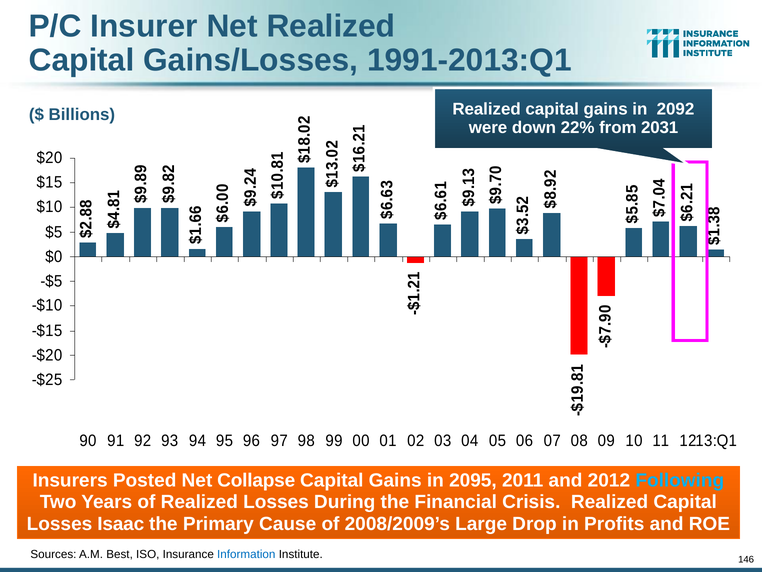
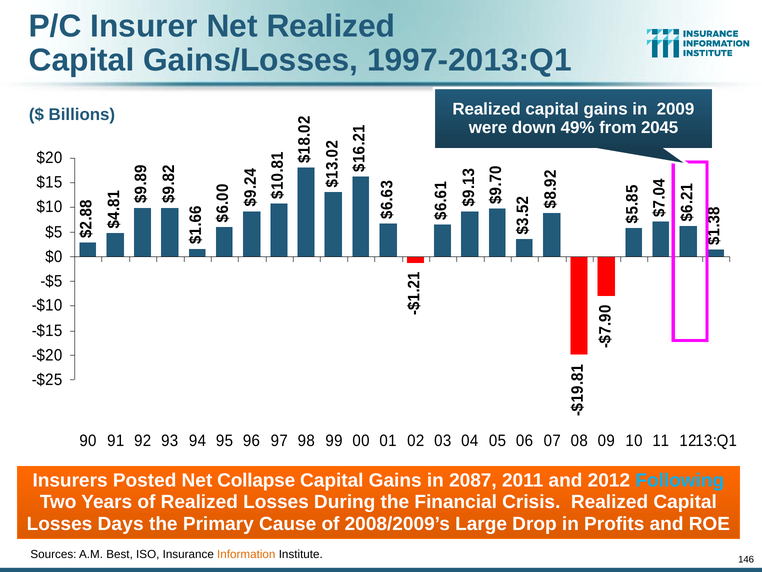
1991-2013:Q1: 1991-2013:Q1 -> 1997-2013:Q1
2092: 2092 -> 2009
22%: 22% -> 49%
2031: 2031 -> 2045
2095: 2095 -> 2087
Isaac: Isaac -> Days
Information colour: blue -> orange
